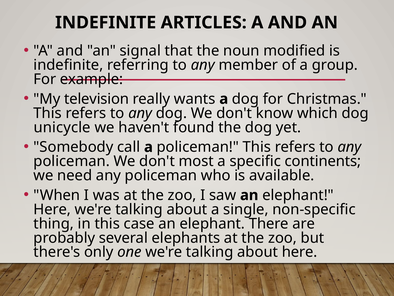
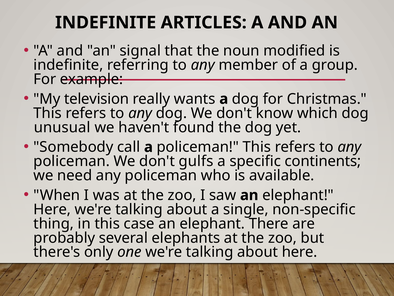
unicycle: unicycle -> unusual
most: most -> gulfs
